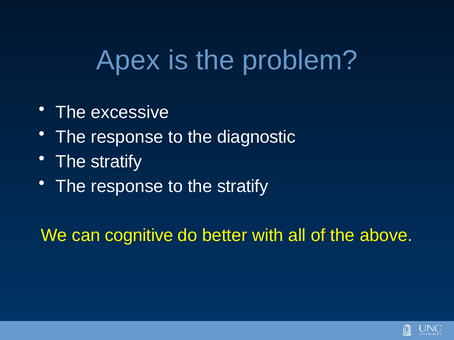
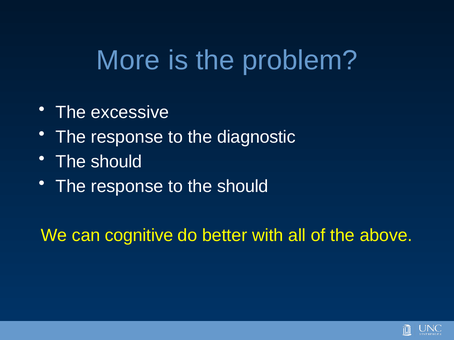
Apex: Apex -> More
stratify at (116, 162): stratify -> should
to the stratify: stratify -> should
